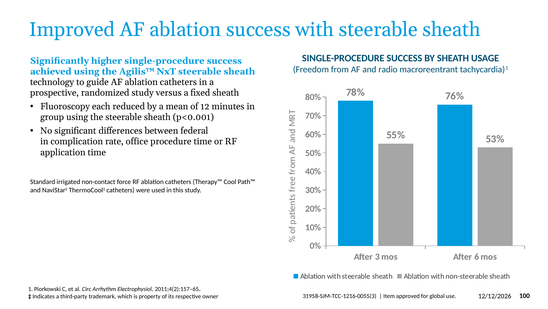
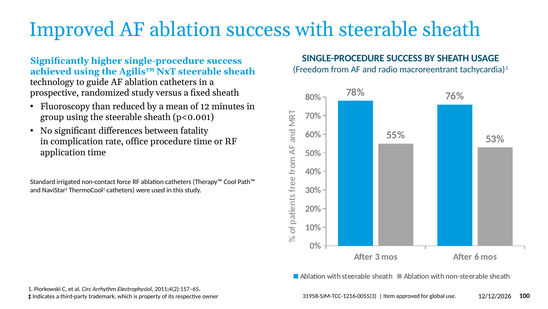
each: each -> than
federal: federal -> fatality
